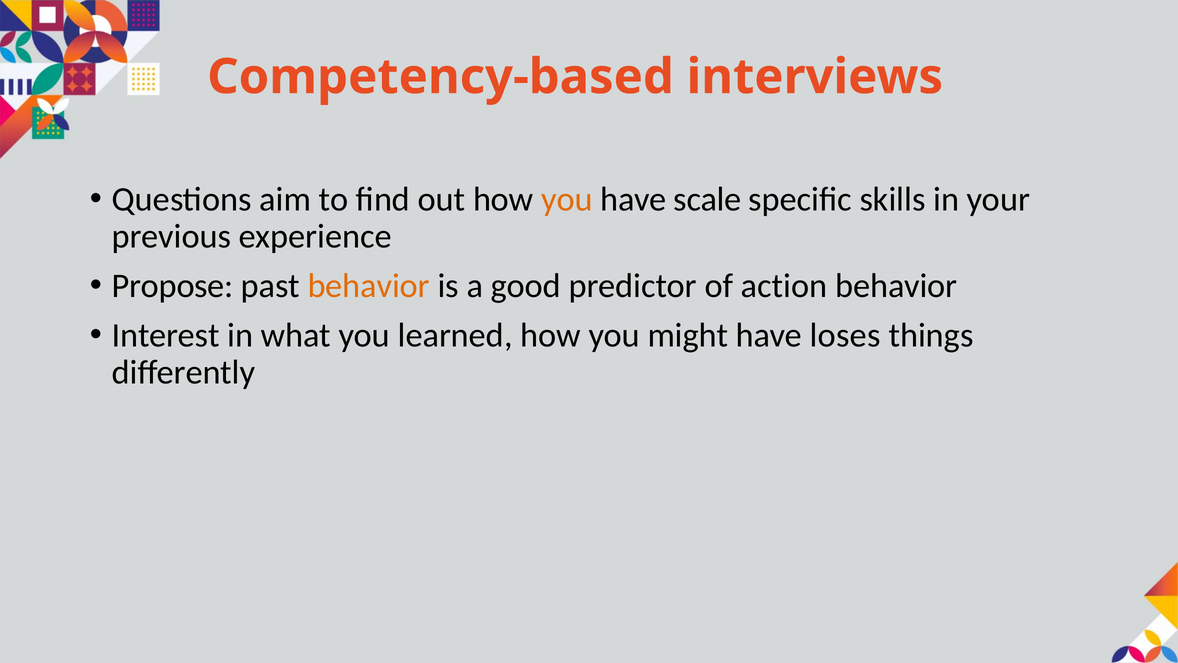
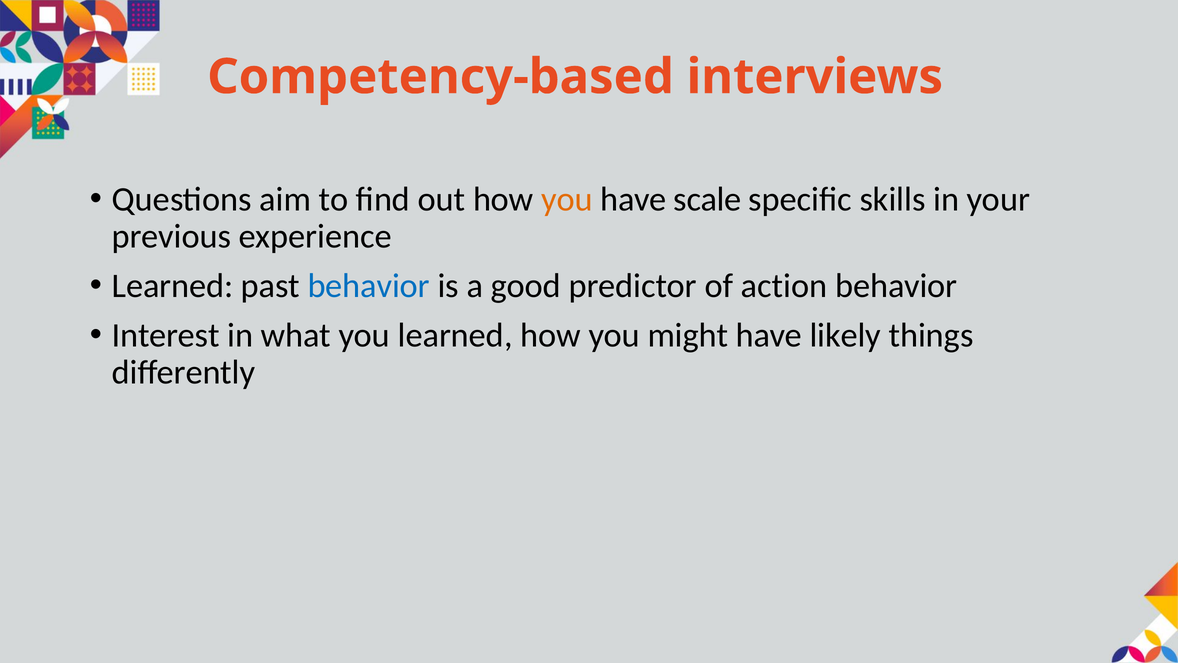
Propose at (173, 286): Propose -> Learned
behavior at (369, 286) colour: orange -> blue
loses: loses -> likely
